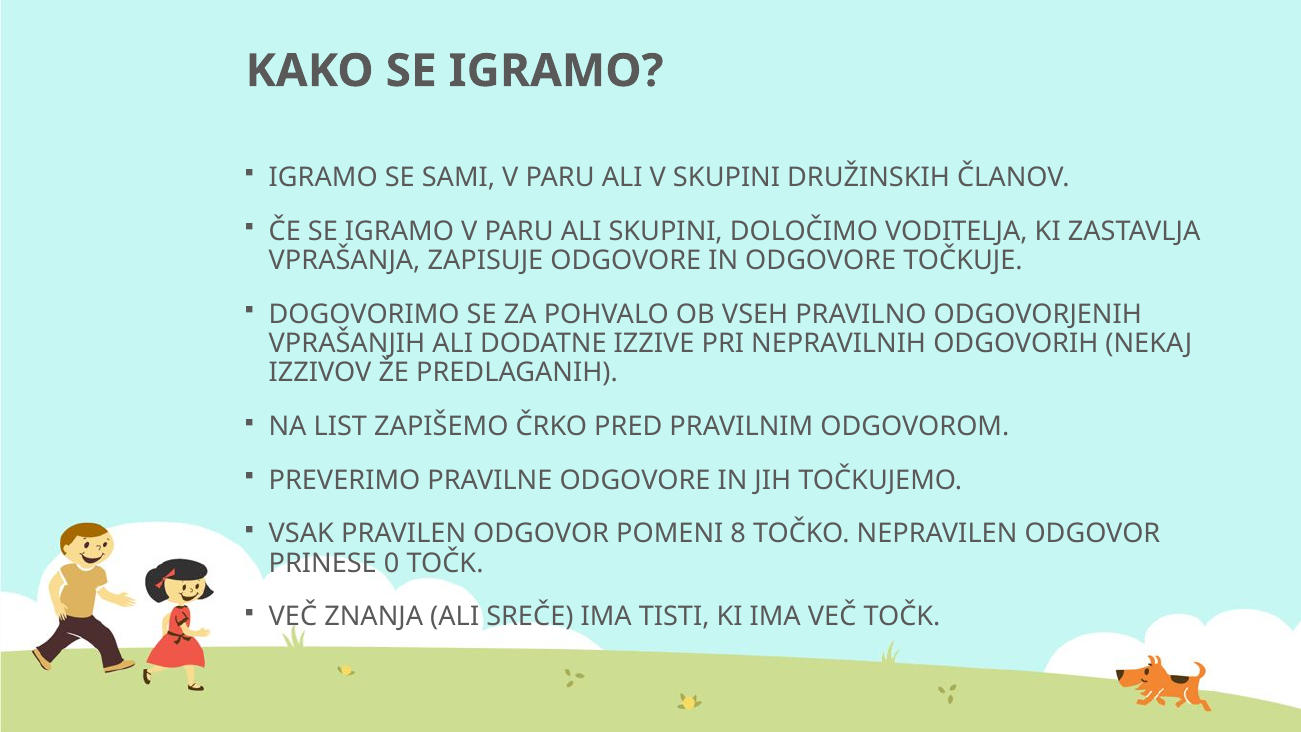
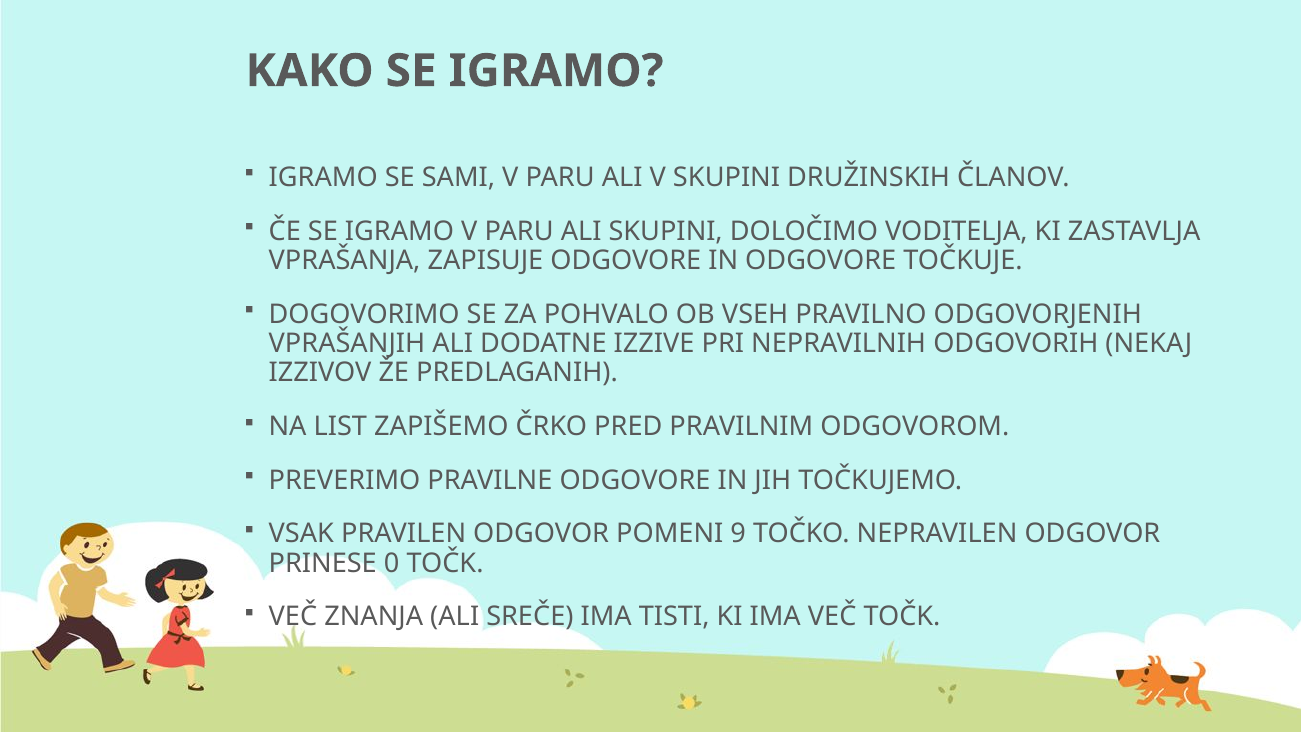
8: 8 -> 9
